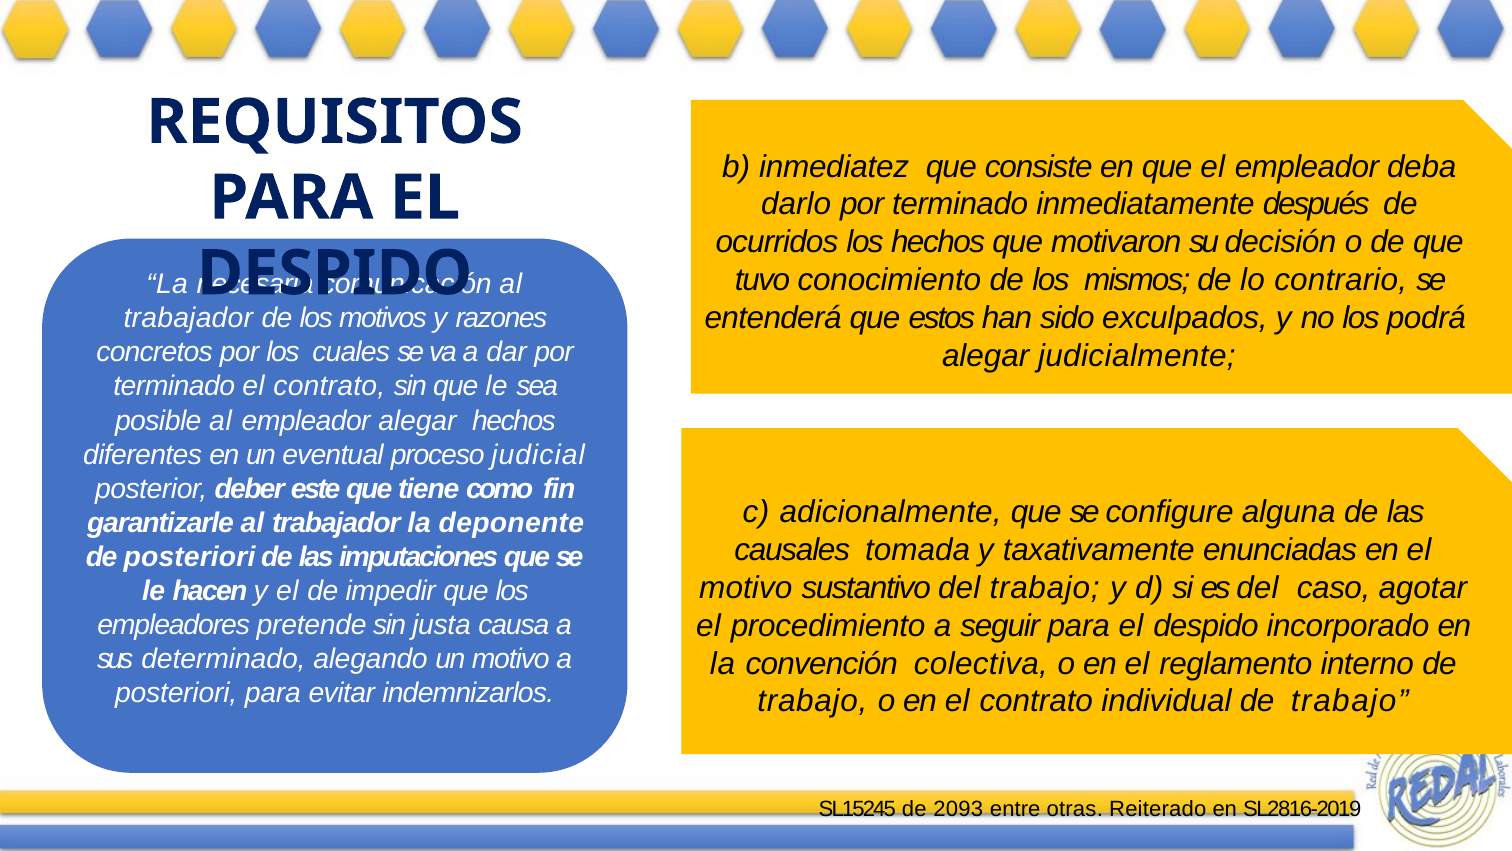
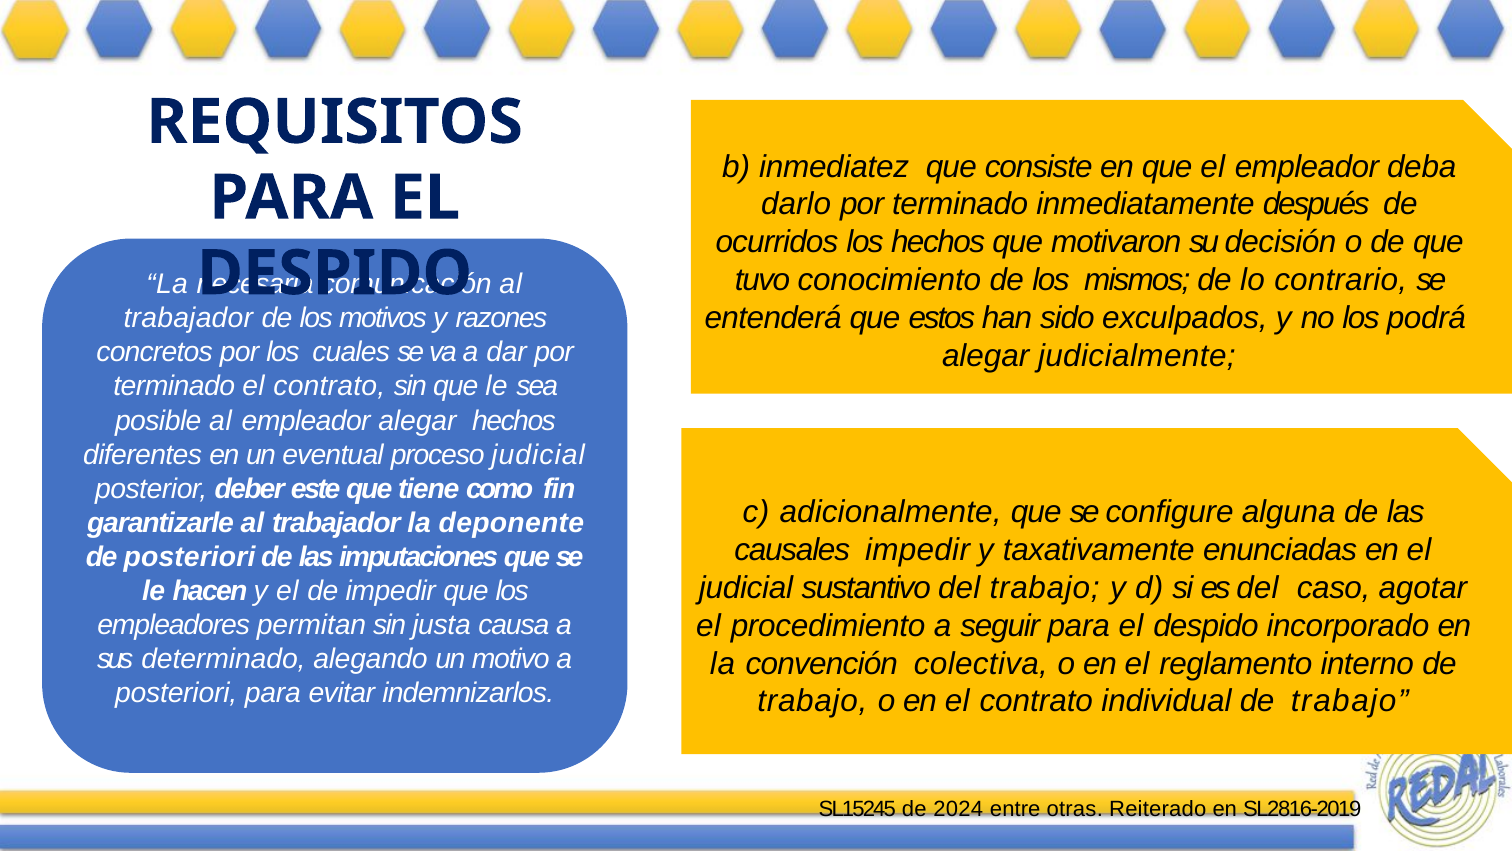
causales tomada: tomada -> impedir
motivo at (746, 588): motivo -> judicial
pretende: pretende -> permitan
2093: 2093 -> 2024
